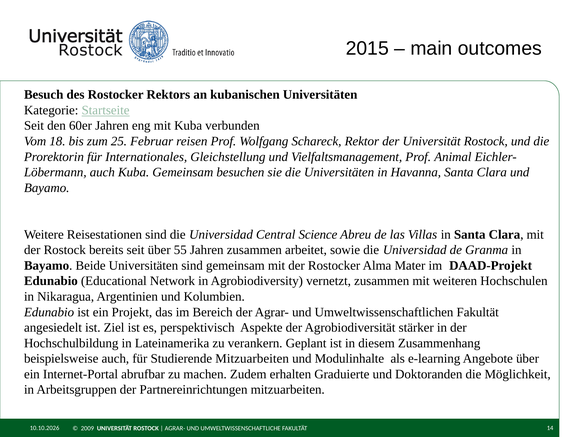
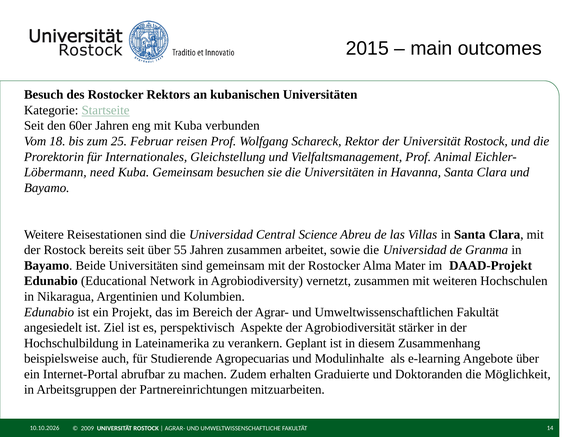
auch at (102, 172): auch -> need
Studierende Mitzuarbeiten: Mitzuarbeiten -> Agropecuarias
